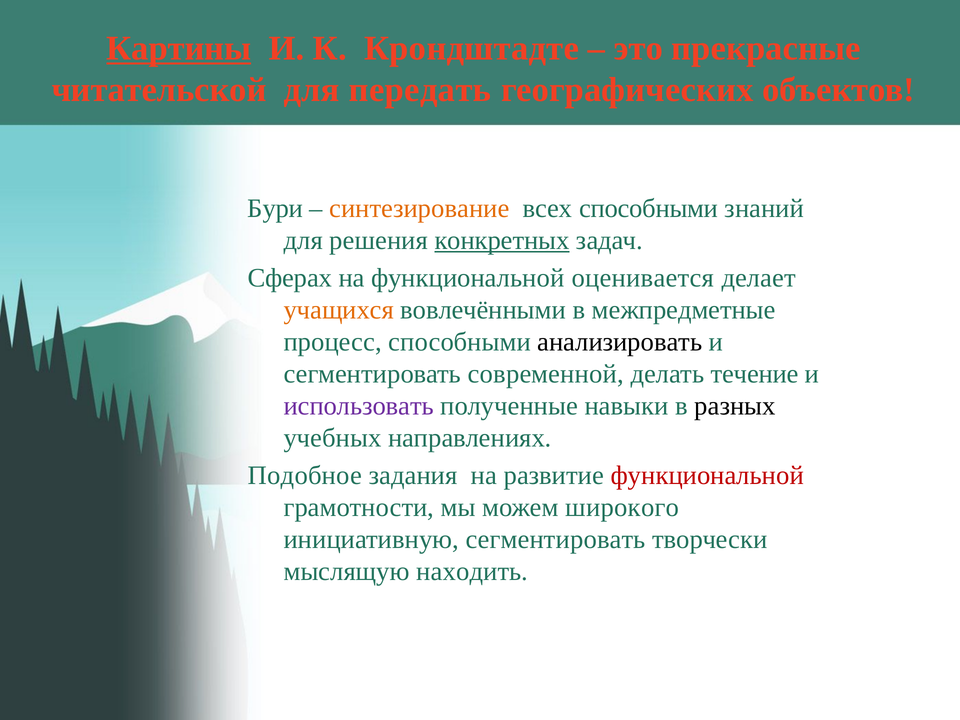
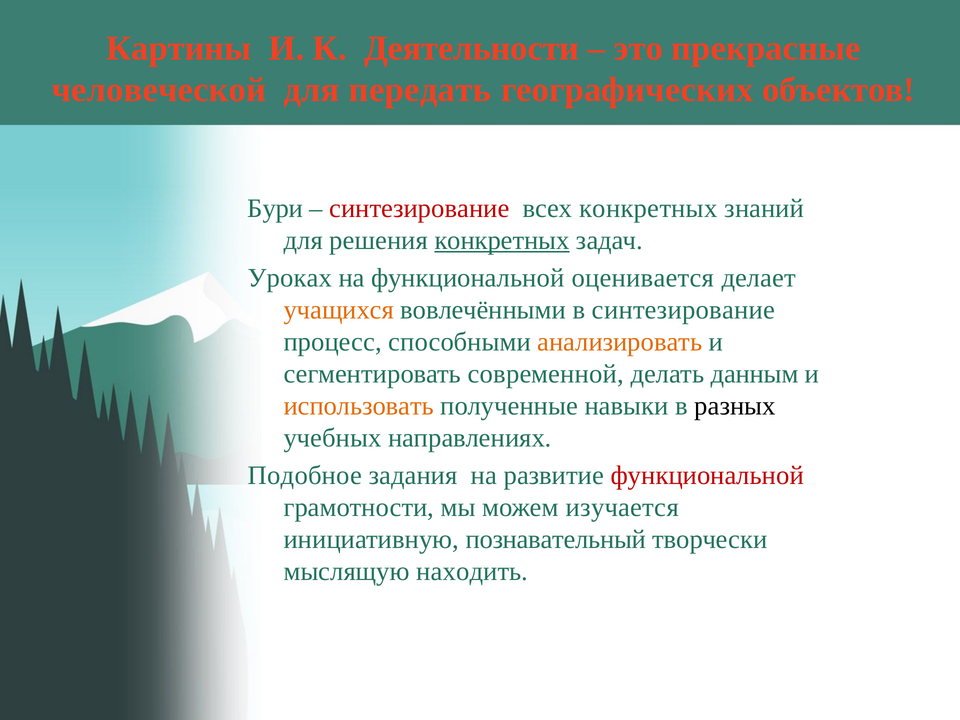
Картины underline: present -> none
Крондштадте: Крондштадте -> Деятельности
читательской: читательской -> человеческой
синтезирование at (419, 208) colour: orange -> red
всех способными: способными -> конкретных
Сферах: Сферах -> Уроках
в межпредметные: межпредметные -> синтезирование
анализировать colour: black -> orange
течение: течение -> данным
использовать colour: purple -> orange
широкого: широкого -> изучается
инициативную сегментировать: сегментировать -> познавательный
